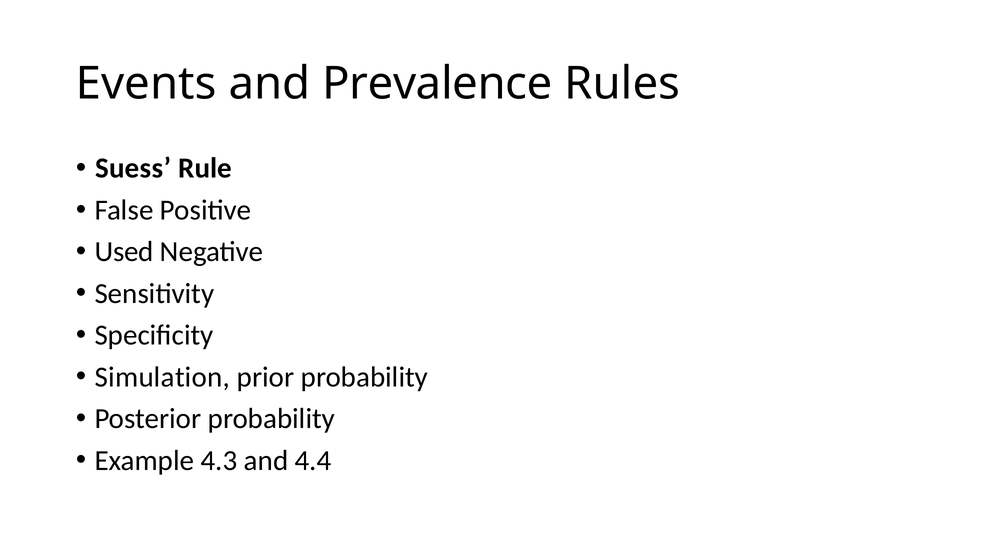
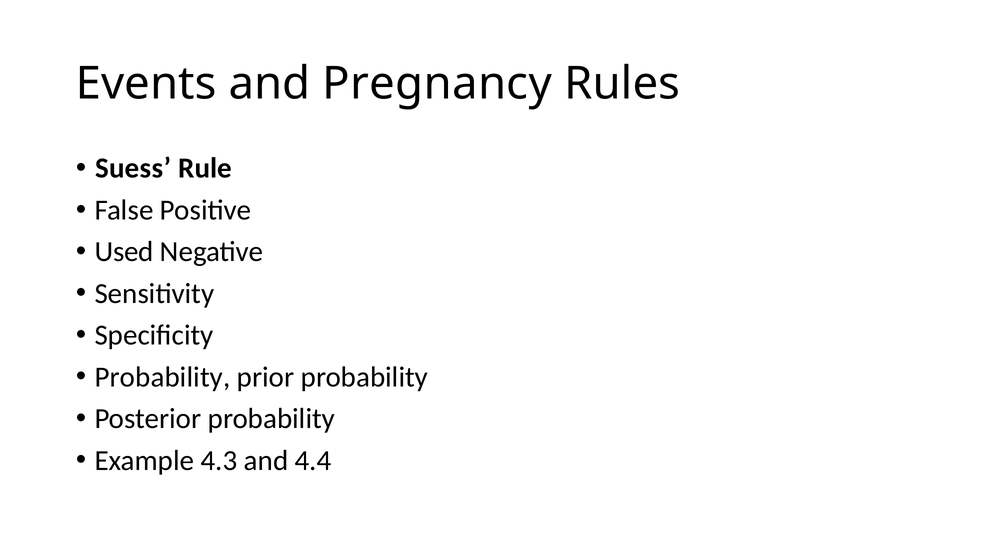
Prevalence: Prevalence -> Pregnancy
Simulation at (162, 377): Simulation -> Probability
